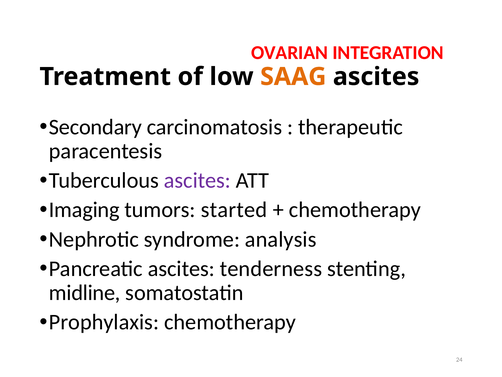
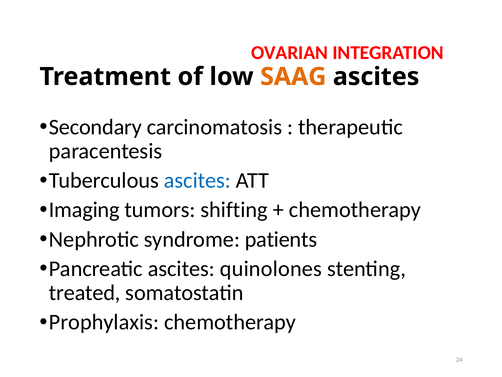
ascites at (197, 180) colour: purple -> blue
started: started -> shifting
analysis: analysis -> patients
tenderness: tenderness -> quinolones
midline: midline -> treated
